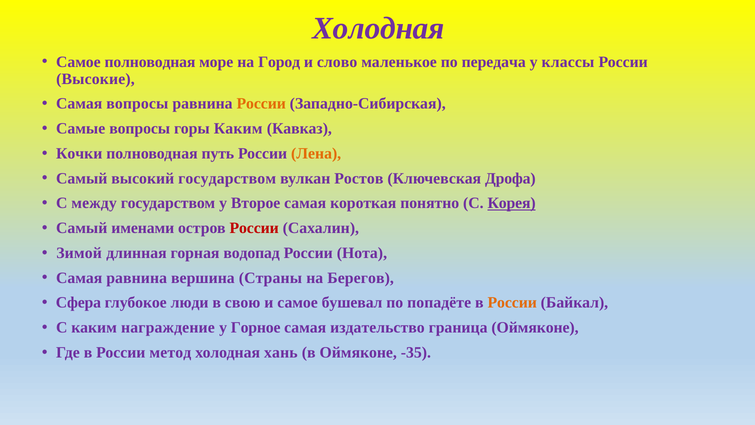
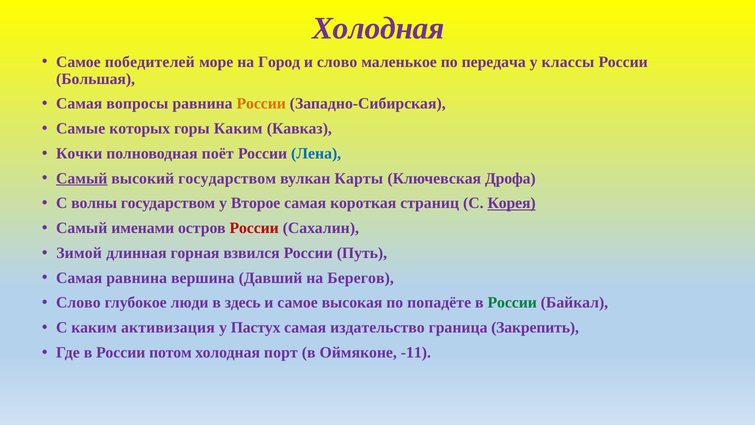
Самое полноводная: полноводная -> победителей
Высокие: Высокие -> Большая
Самые вопросы: вопросы -> которых
путь: путь -> поёт
Лена colour: orange -> blue
Самый at (82, 178) underline: none -> present
Ростов: Ростов -> Карты
между: между -> волны
понятно: понятно -> страниц
водопад: водопад -> взвился
Нота: Нота -> Путь
Страны: Страны -> Давший
Сфера at (78, 303): Сфера -> Слово
свою: свою -> здесь
бушевал: бушевал -> высокая
России at (512, 303) colour: orange -> green
награждение: награждение -> активизация
Горное: Горное -> Пастух
граница Оймяконе: Оймяконе -> Закрепить
метод: метод -> потом
хань: хань -> порт
-35: -35 -> -11
